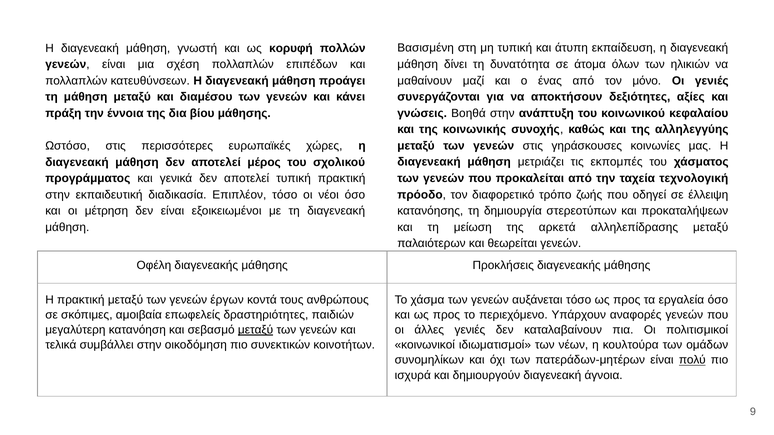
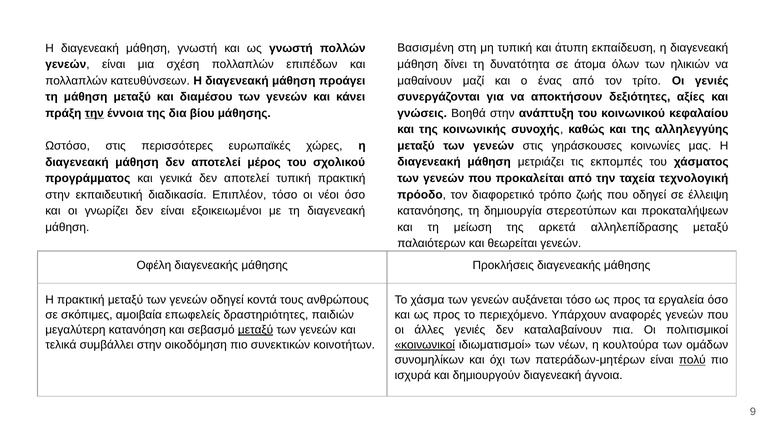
ως κορυφή: κορυφή -> γνωστή
μόνο: μόνο -> τρίτο
την at (94, 113) underline: none -> present
μέτρηση: μέτρηση -> γνωρίζει
γενεών έργων: έργων -> οδηγεί
κοινωνικοί underline: none -> present
